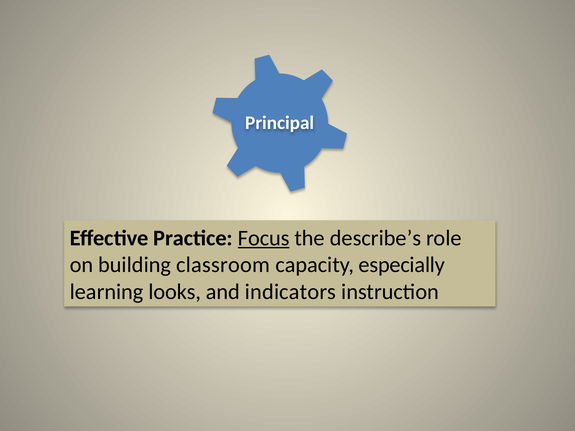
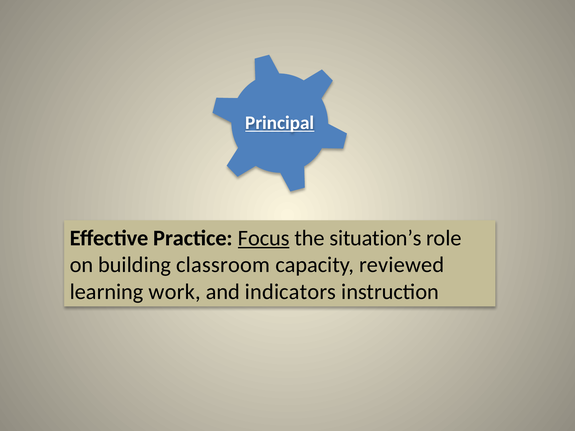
Principal underline: none -> present
describe’s: describe’s -> situation’s
especially: especially -> reviewed
looks: looks -> work
